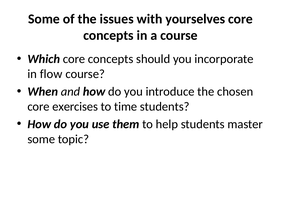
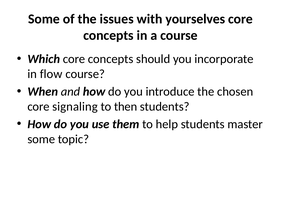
exercises: exercises -> signaling
time: time -> then
